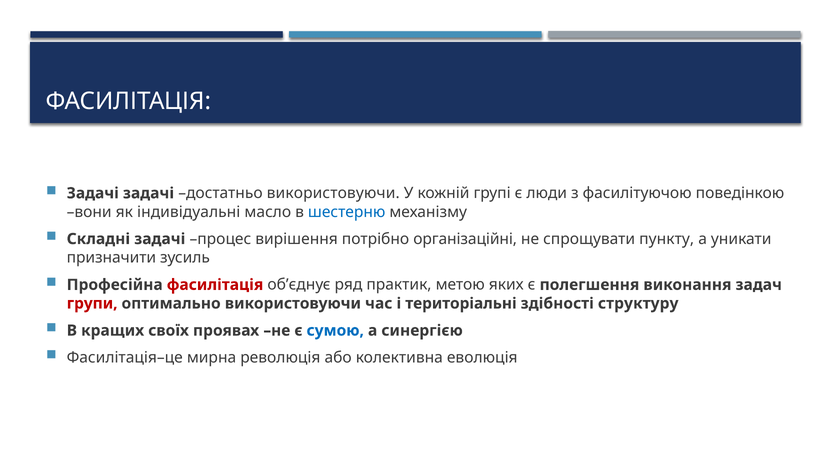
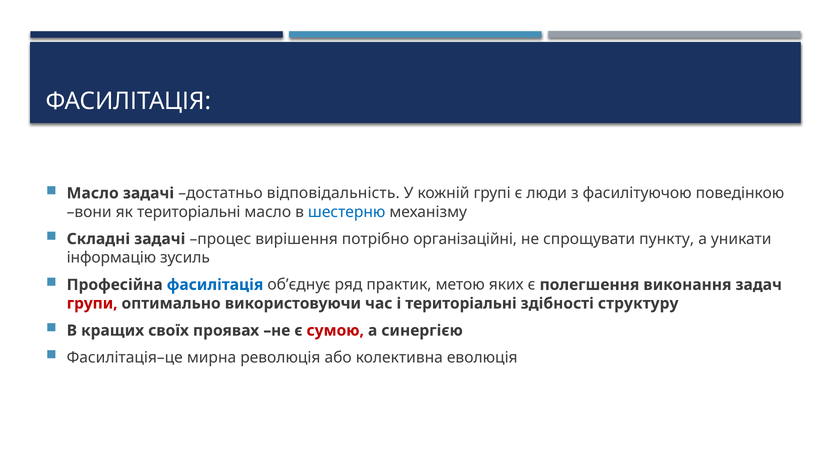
Задачі at (93, 193): Задачі -> Масло
достатньо використовуючи: використовуючи -> відповідальність
як індивідуальні: індивідуальні -> територіальні
призначити: призначити -> інформацію
фасилітація at (215, 284) colour: red -> blue
сумою colour: blue -> red
